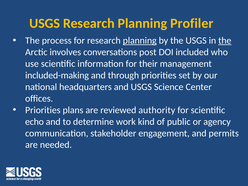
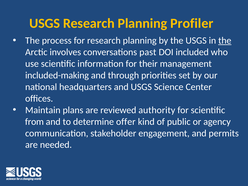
planning at (140, 41) underline: present -> none
post: post -> past
Priorities at (43, 110): Priorities -> Maintain
echo: echo -> from
work: work -> offer
